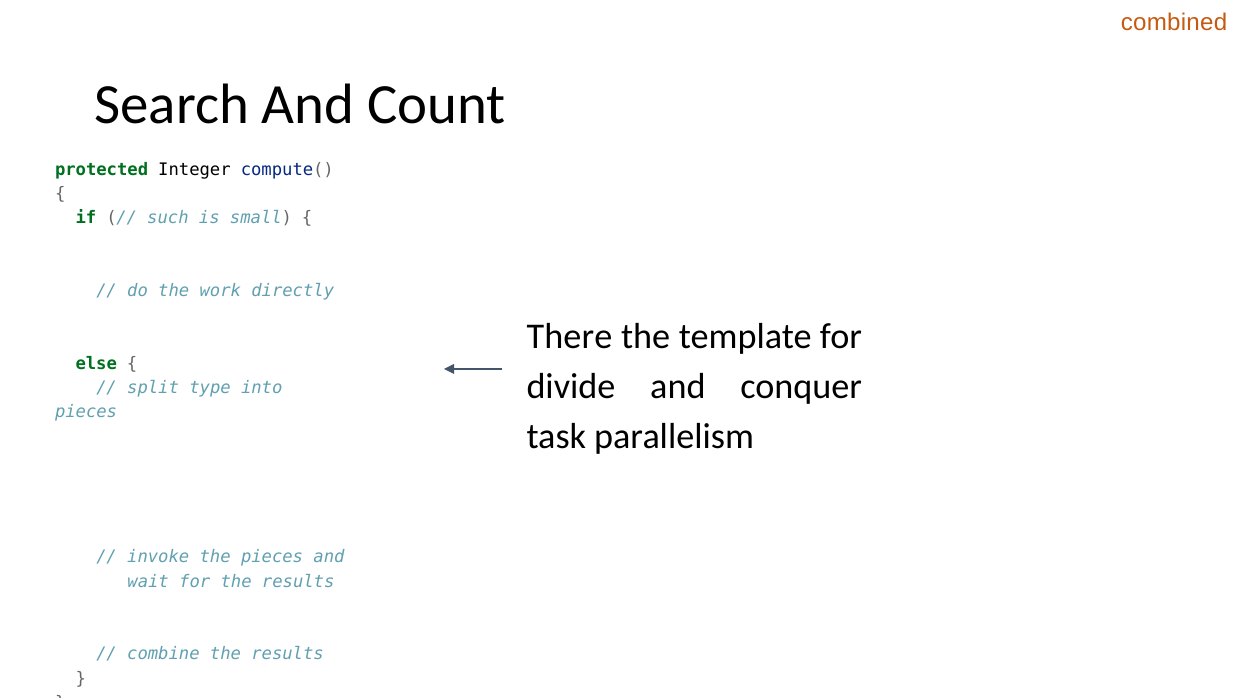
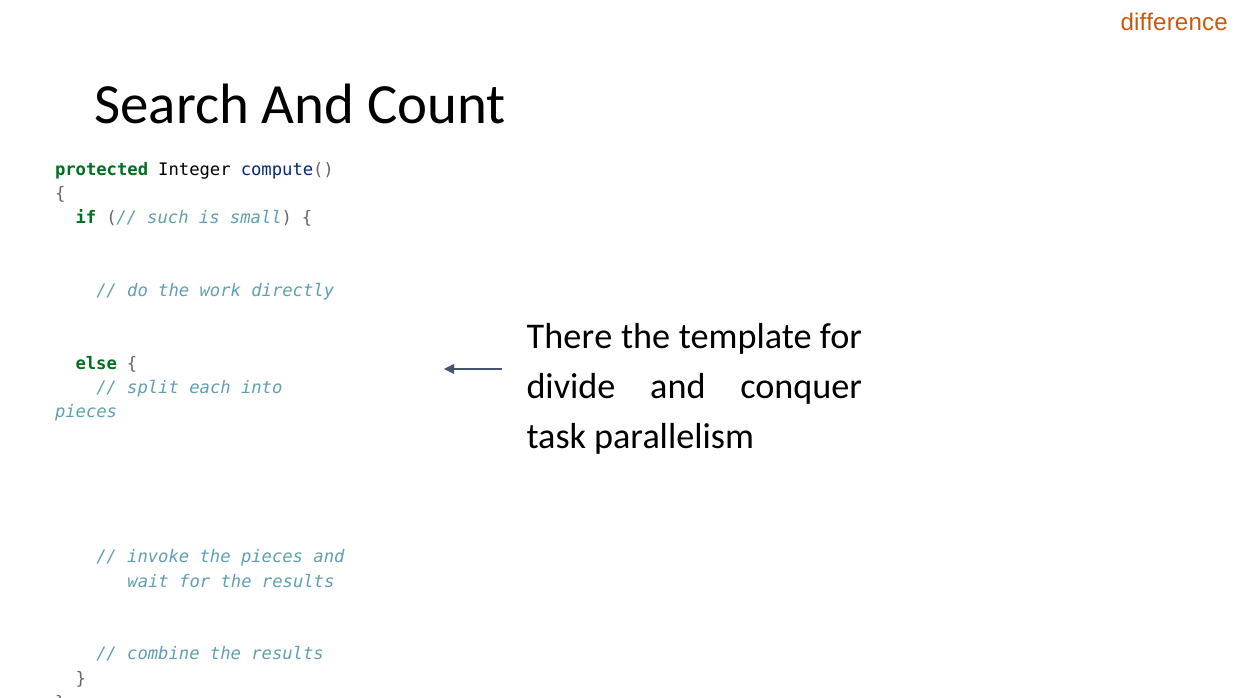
combined: combined -> difference
type: type -> each
